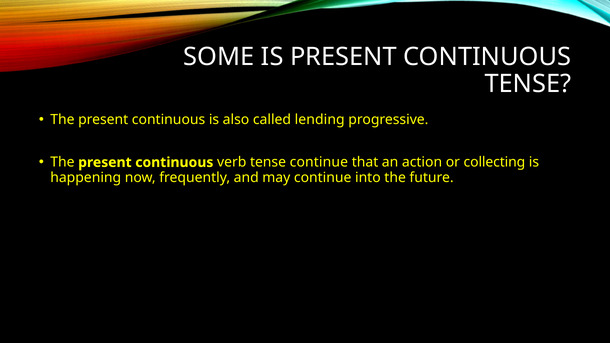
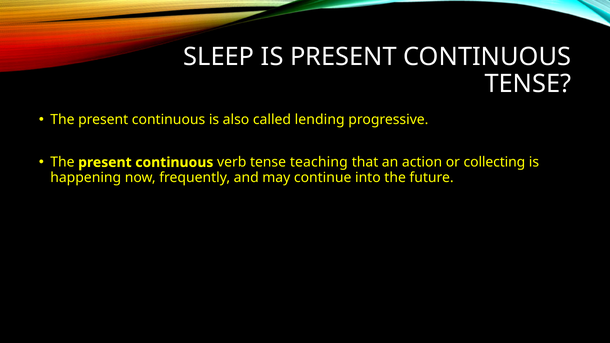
SOME: SOME -> SLEEP
tense continue: continue -> teaching
